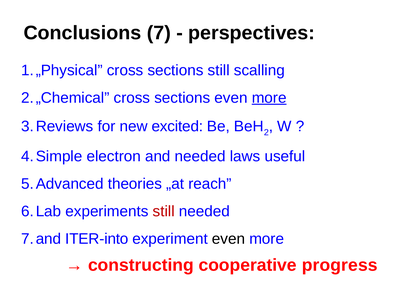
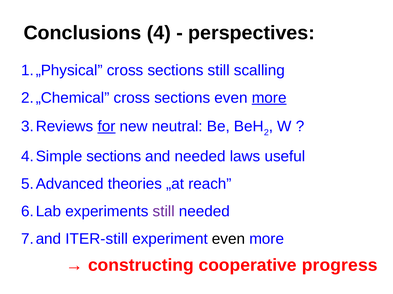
7: 7 -> 4
for underline: none -> present
excited: excited -> neutral
electron at (114, 157): electron -> sections
still at (164, 212) colour: red -> purple
ITER-into: ITER-into -> ITER-still
